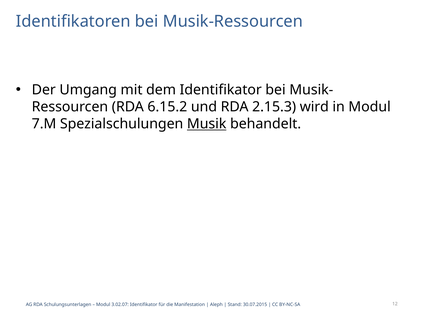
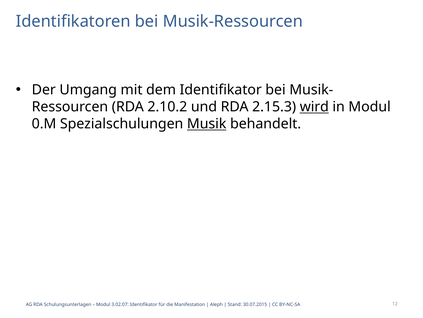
6.15.2: 6.15.2 -> 2.10.2
wird underline: none -> present
7.M: 7.M -> 0.M
